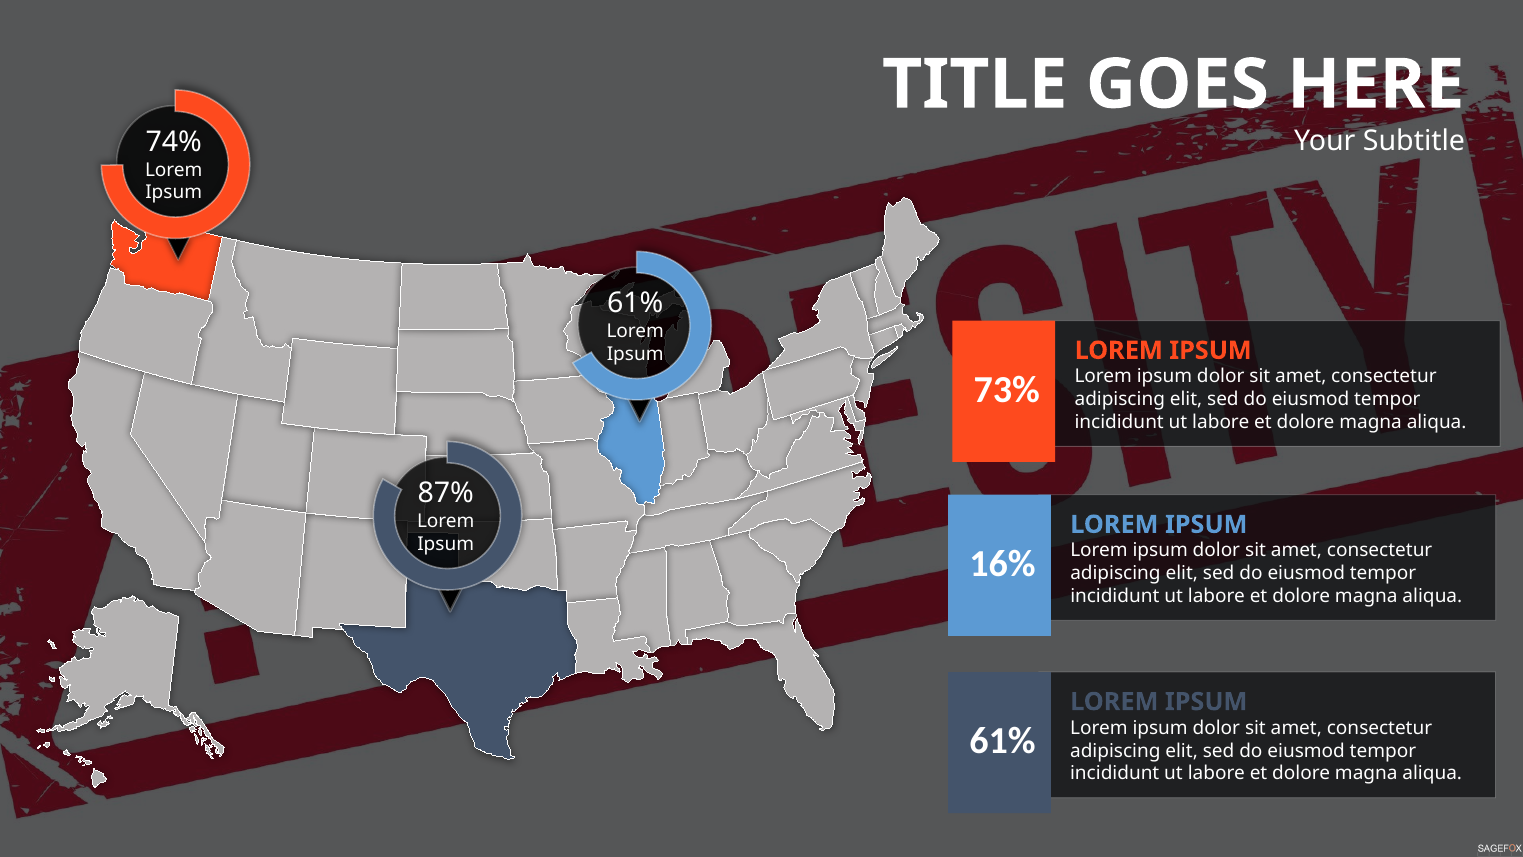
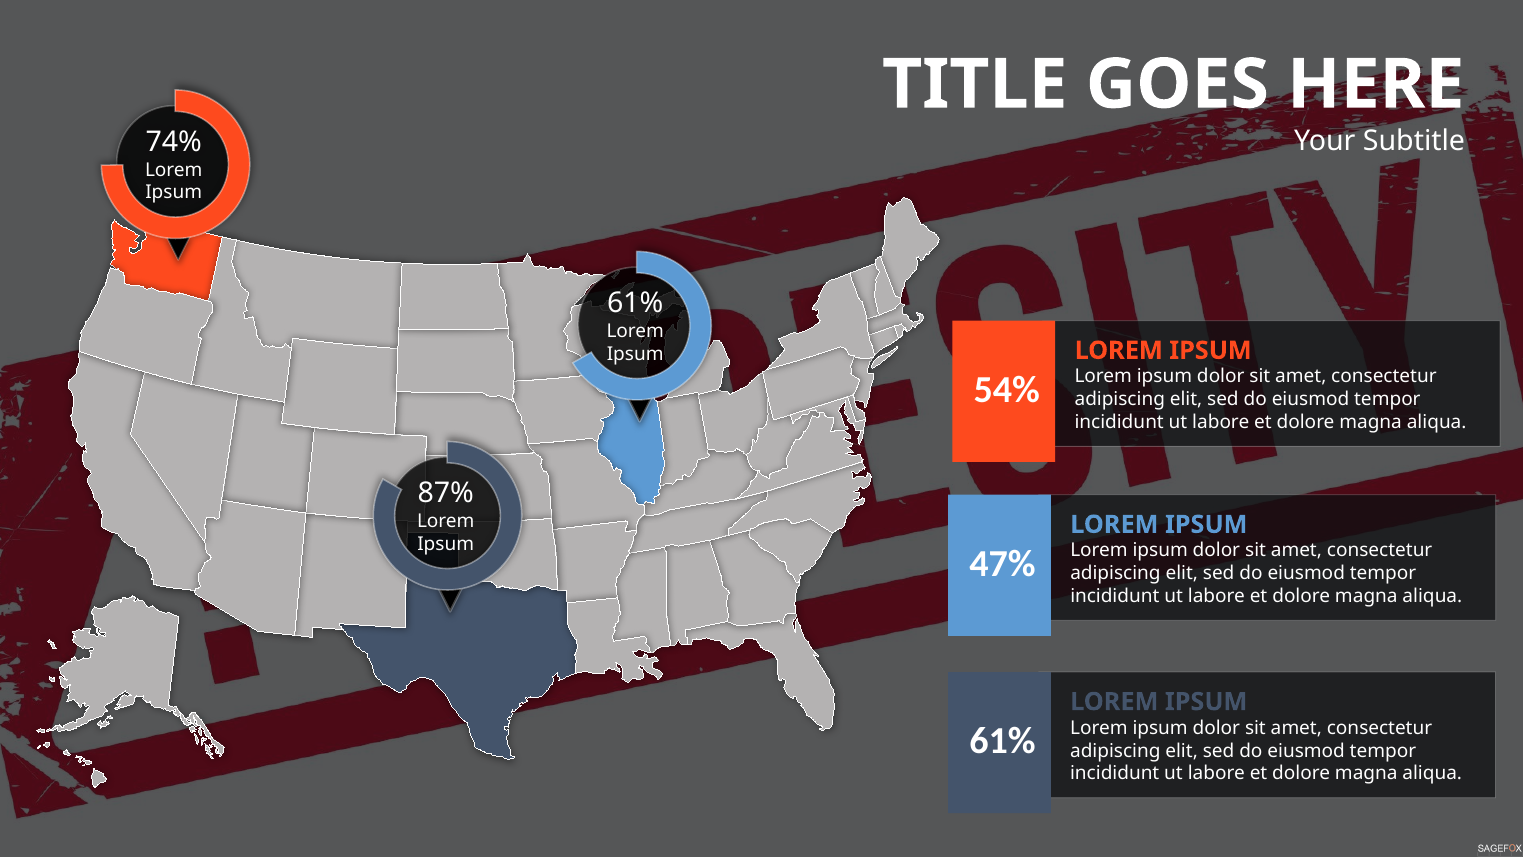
73%: 73% -> 54%
16%: 16% -> 47%
